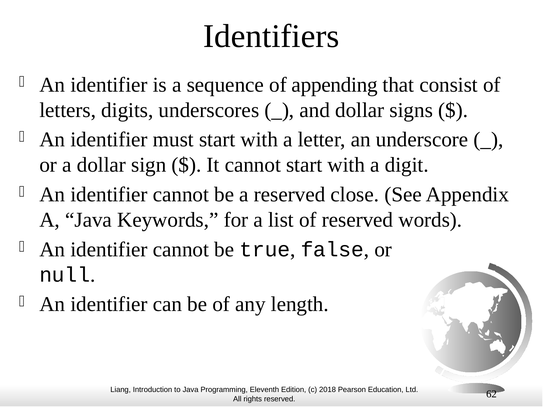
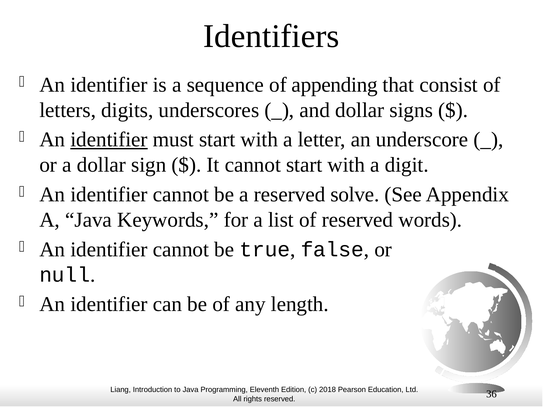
identifier at (109, 140) underline: none -> present
close: close -> solve
62: 62 -> 36
